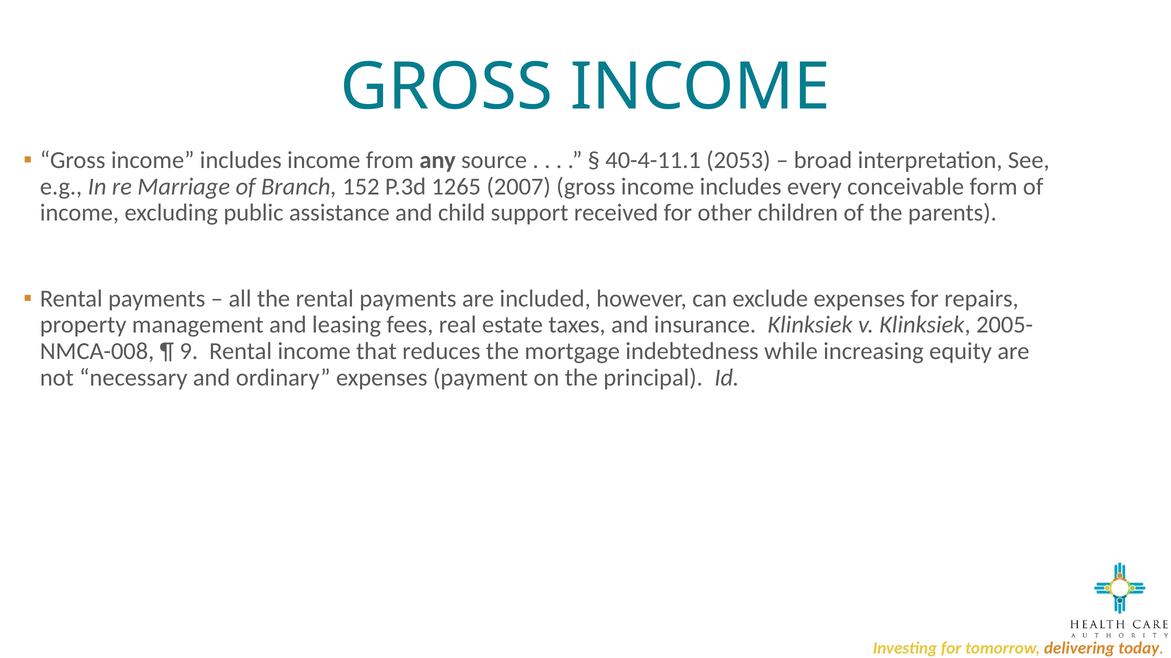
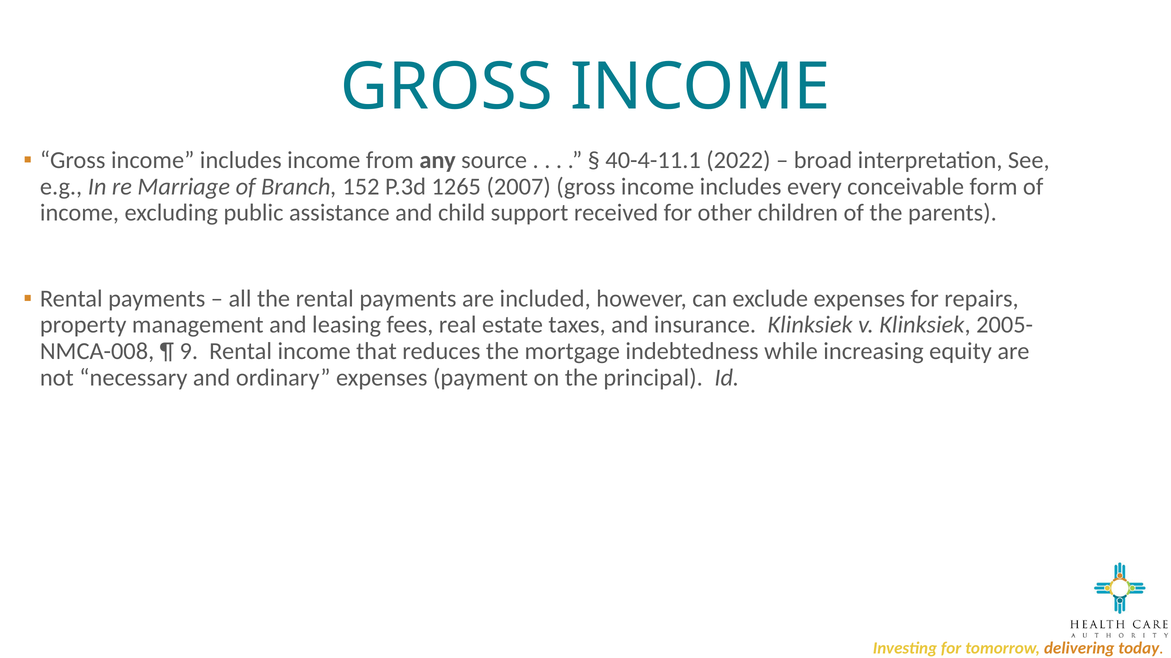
2053: 2053 -> 2022
